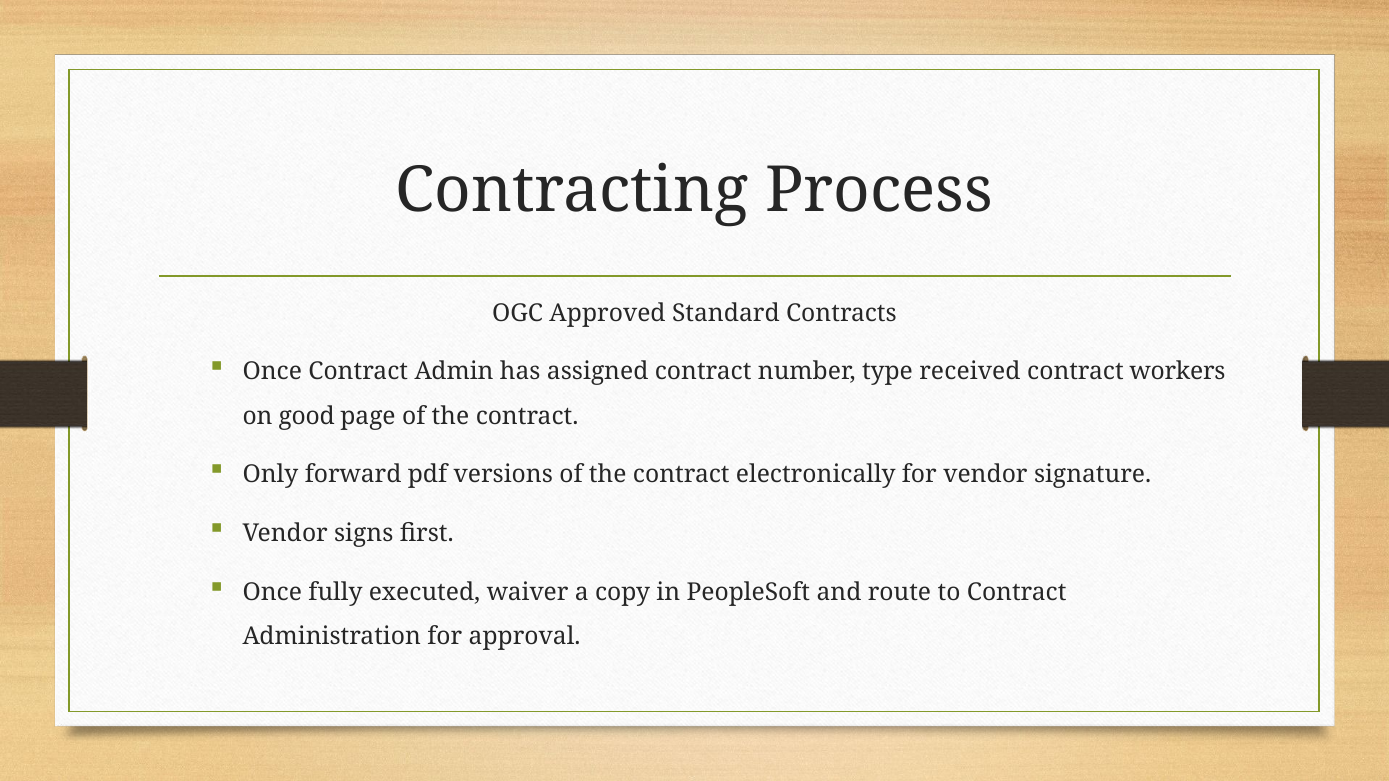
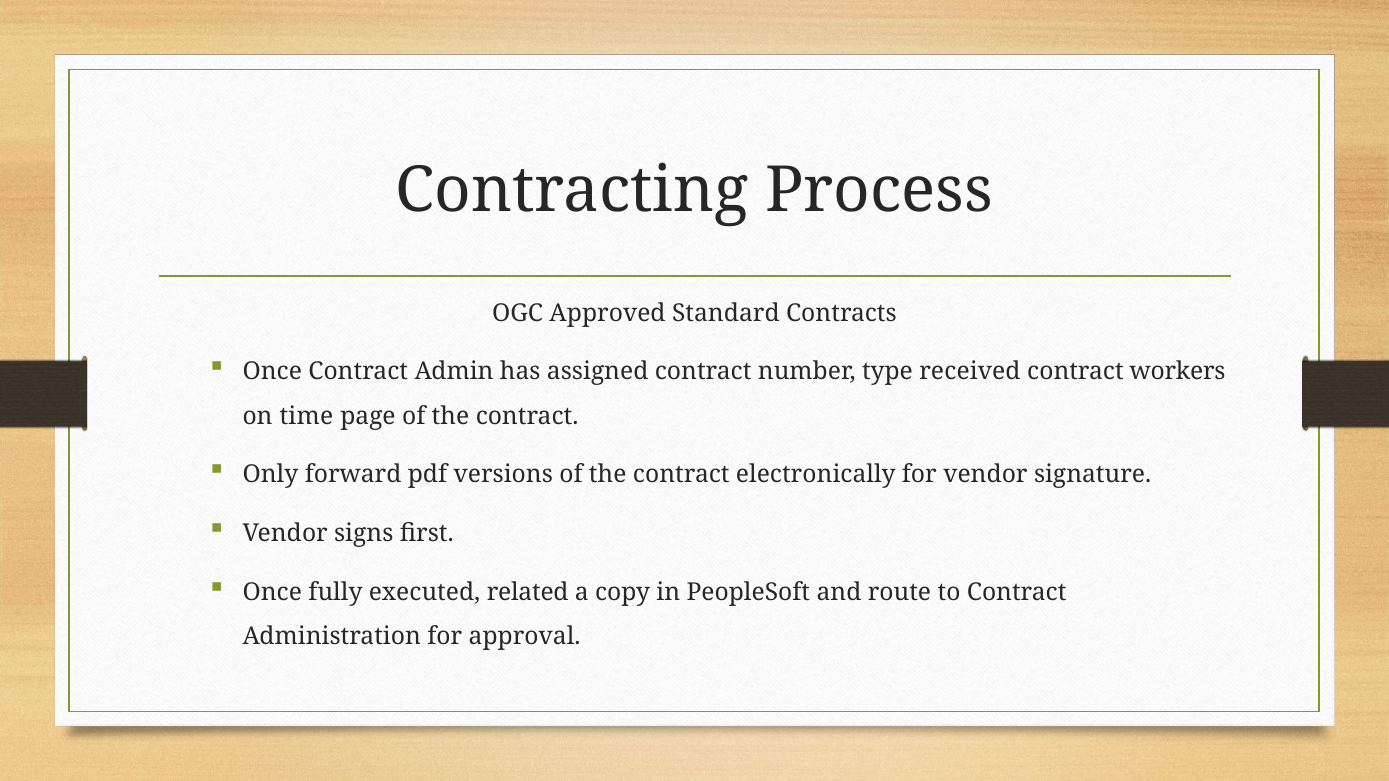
good: good -> time
waiver: waiver -> related
